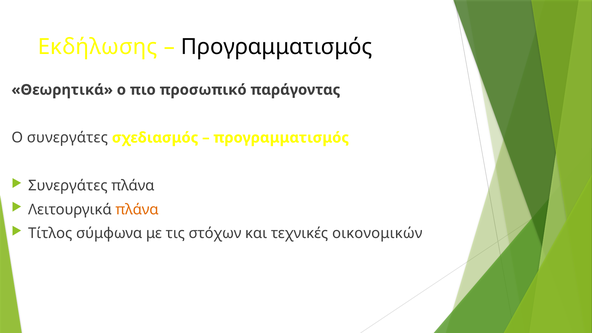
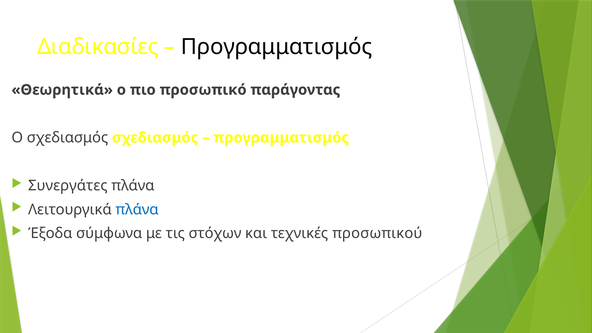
Εκδήλωσης: Εκδήλωσης -> Διαδικασίες
Ο συνεργάτες: συνεργάτες -> σχεδιασμός
πλάνα at (137, 209) colour: orange -> blue
Τίτλος: Τίτλος -> Έξοδα
οικονομικών: οικονομικών -> προσωπικού
